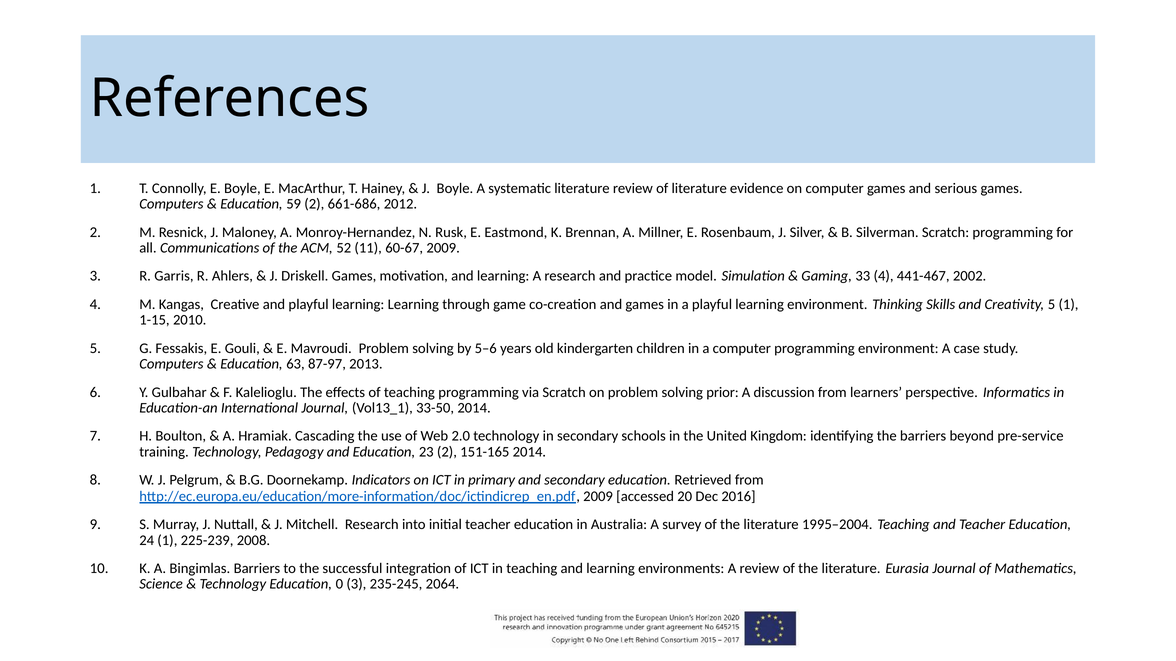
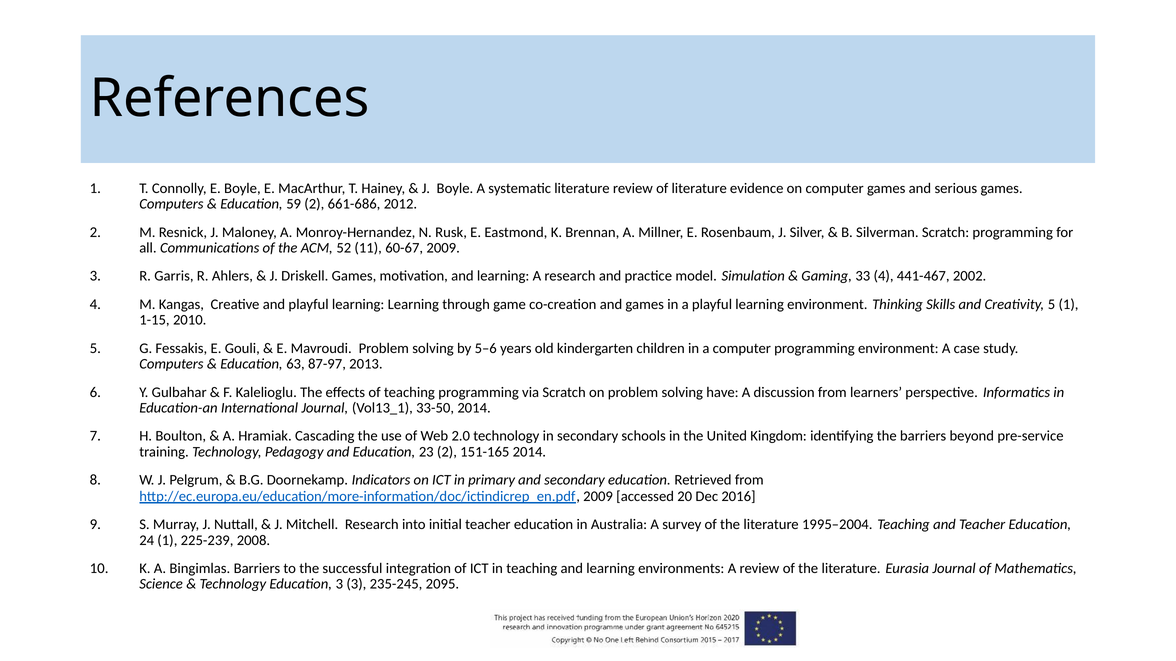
prior: prior -> have
Education 0: 0 -> 3
2064: 2064 -> 2095
